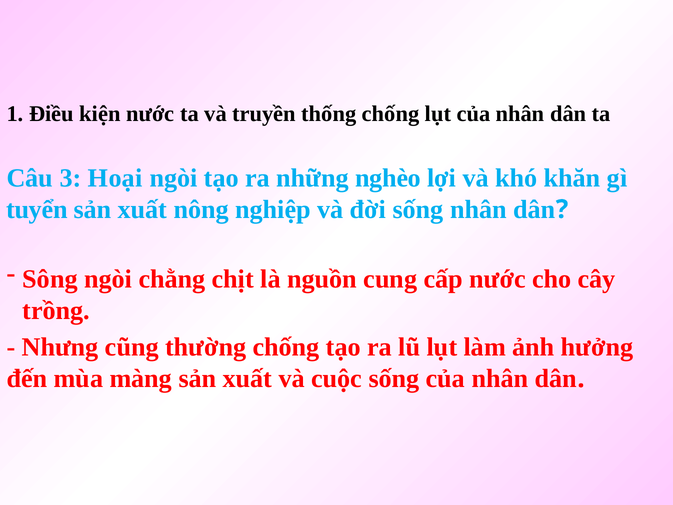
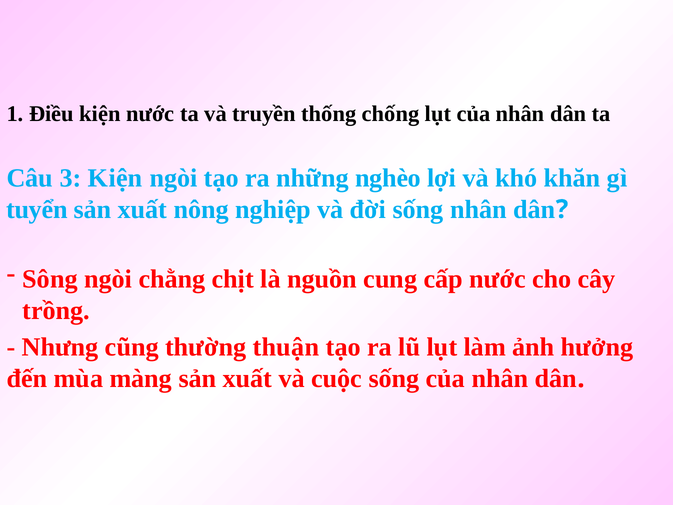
3 Hoại: Hoại -> Kiện
thường chống: chống -> thuận
